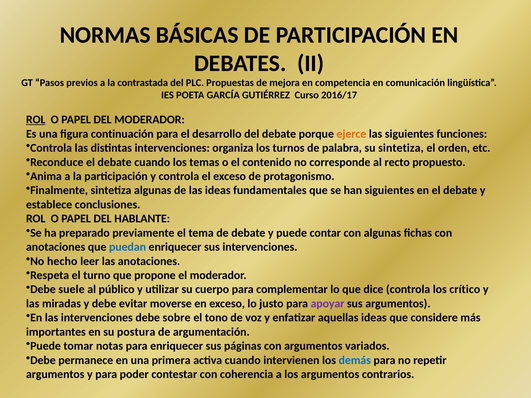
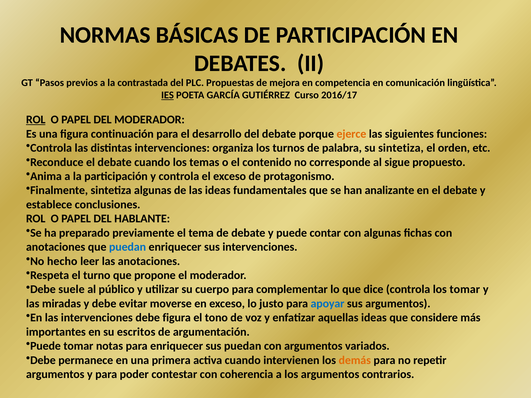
IES underline: none -> present
recto: recto -> sigue
han siguientes: siguientes -> analizante
los crítico: crítico -> tomar
apoyar colour: purple -> blue
debe sobre: sobre -> figura
postura: postura -> escritos
sus páginas: páginas -> puedan
demás colour: blue -> orange
